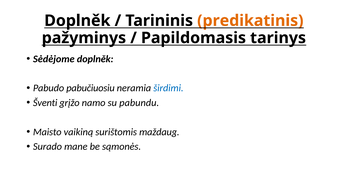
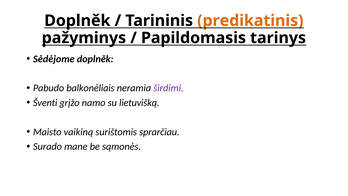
pabučiuosiu: pabučiuosiu -> balkonėliais
širdimi colour: blue -> purple
pabundu: pabundu -> lietuvišką
maždaug: maždaug -> sprarčiau
